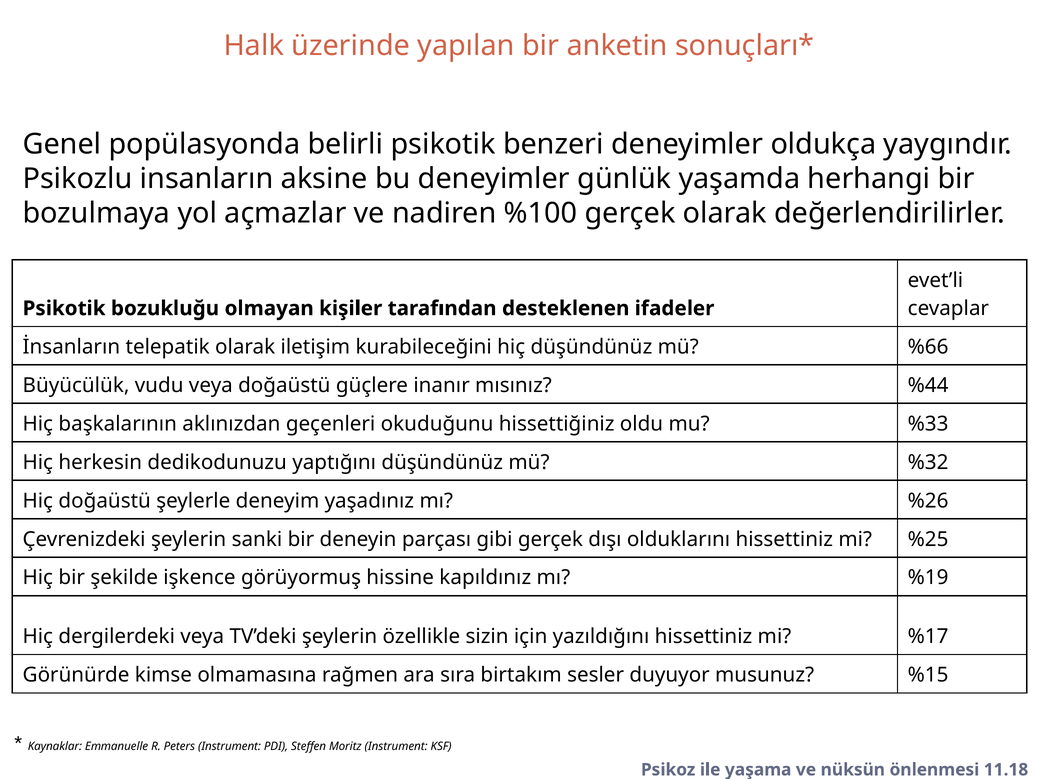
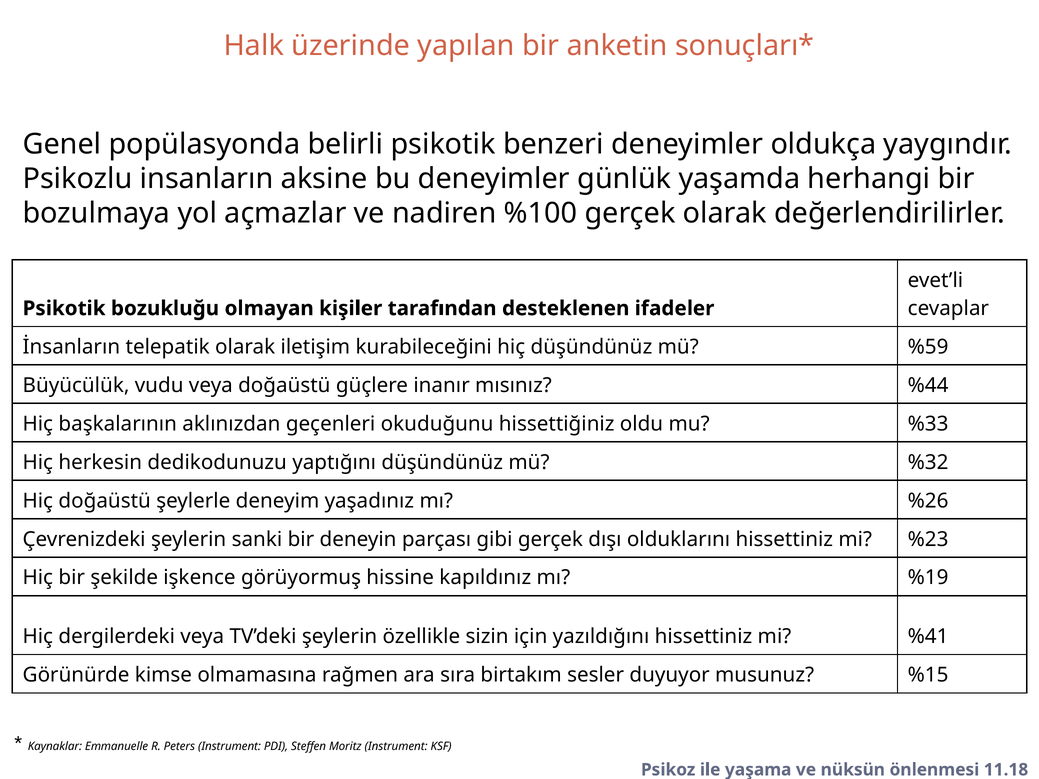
%66: %66 -> %59
%25: %25 -> %23
%17: %17 -> %41
